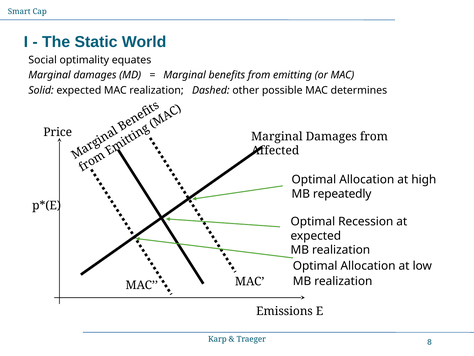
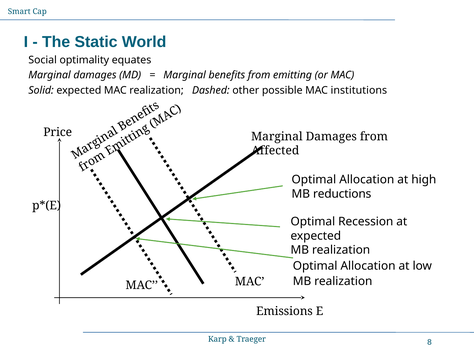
determines: determines -> institutions
repeatedly: repeatedly -> reductions
